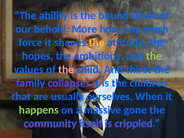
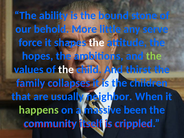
hour: hour -> little
much: much -> serve
the at (97, 42) colour: yellow -> white
the at (66, 69) colour: pink -> white
ourselves: ourselves -> neighbor
gone: gone -> been
